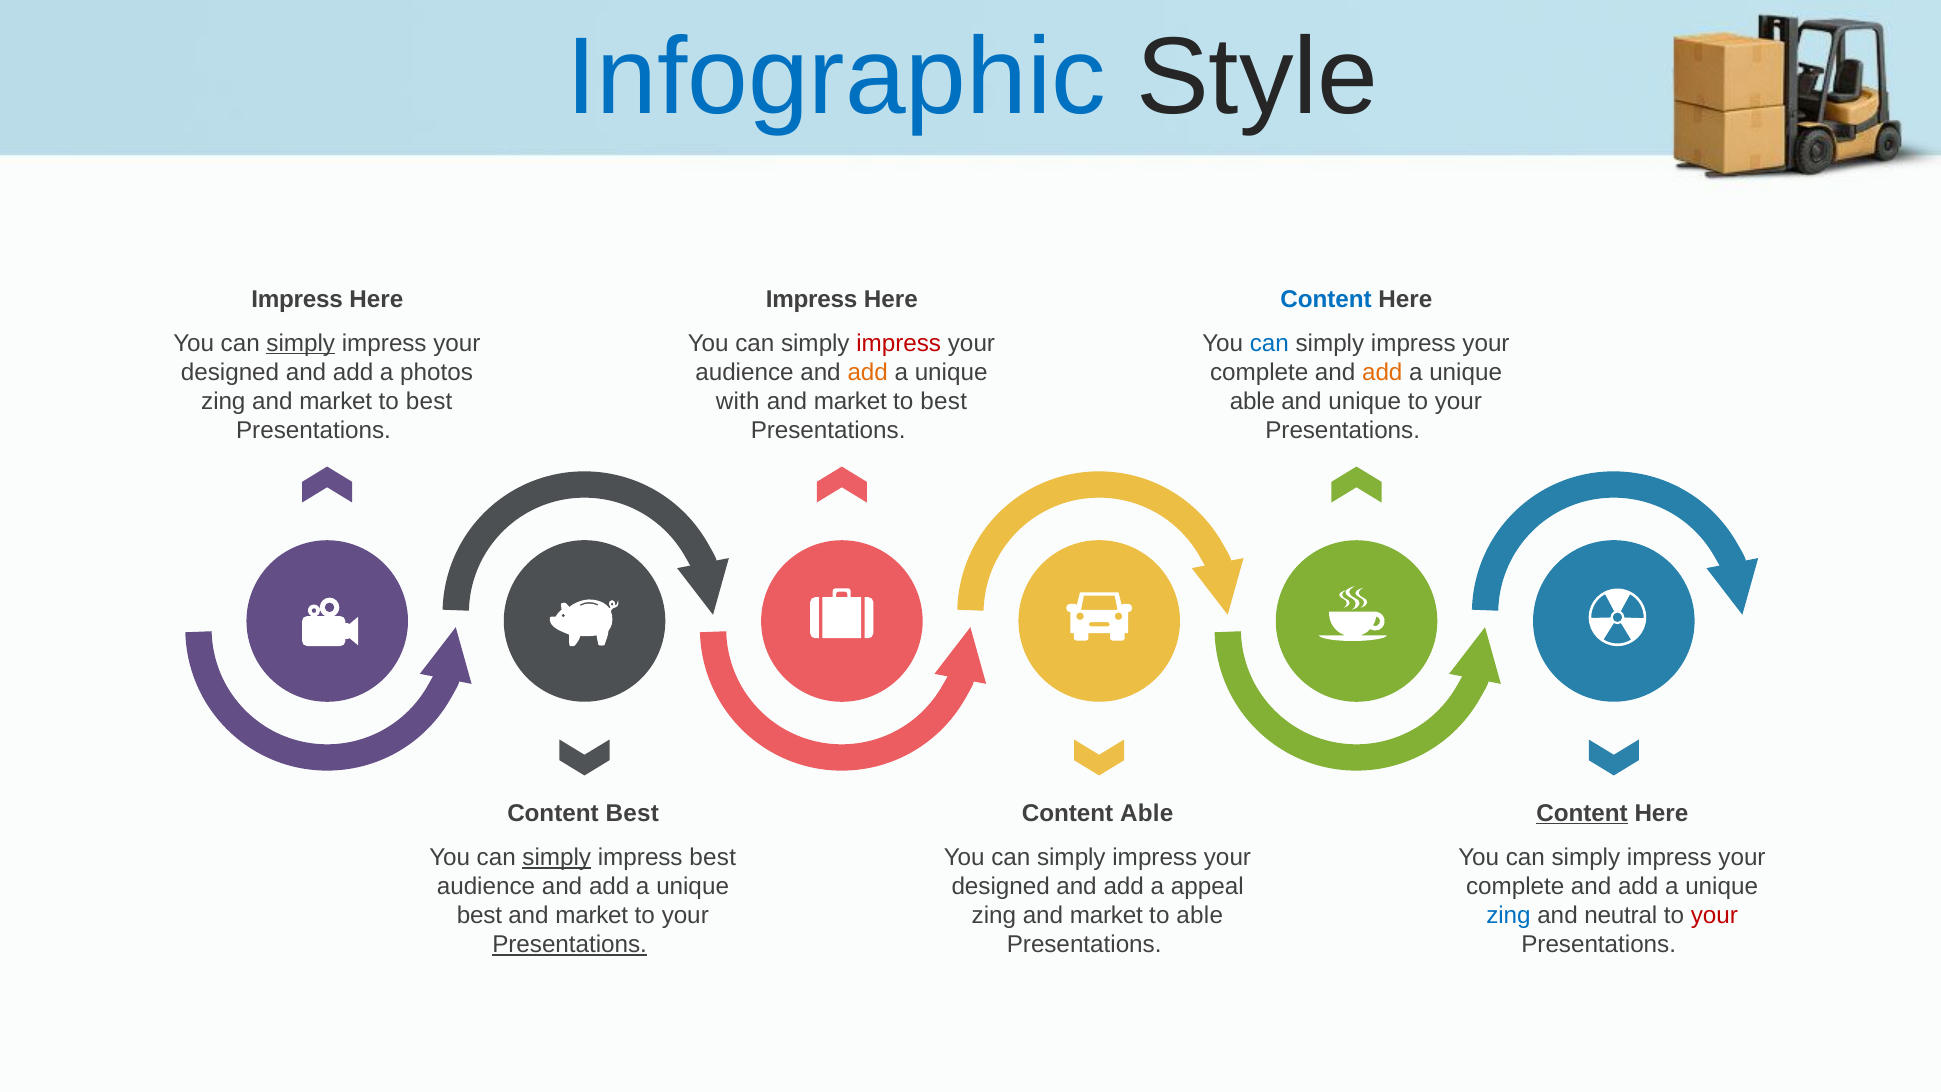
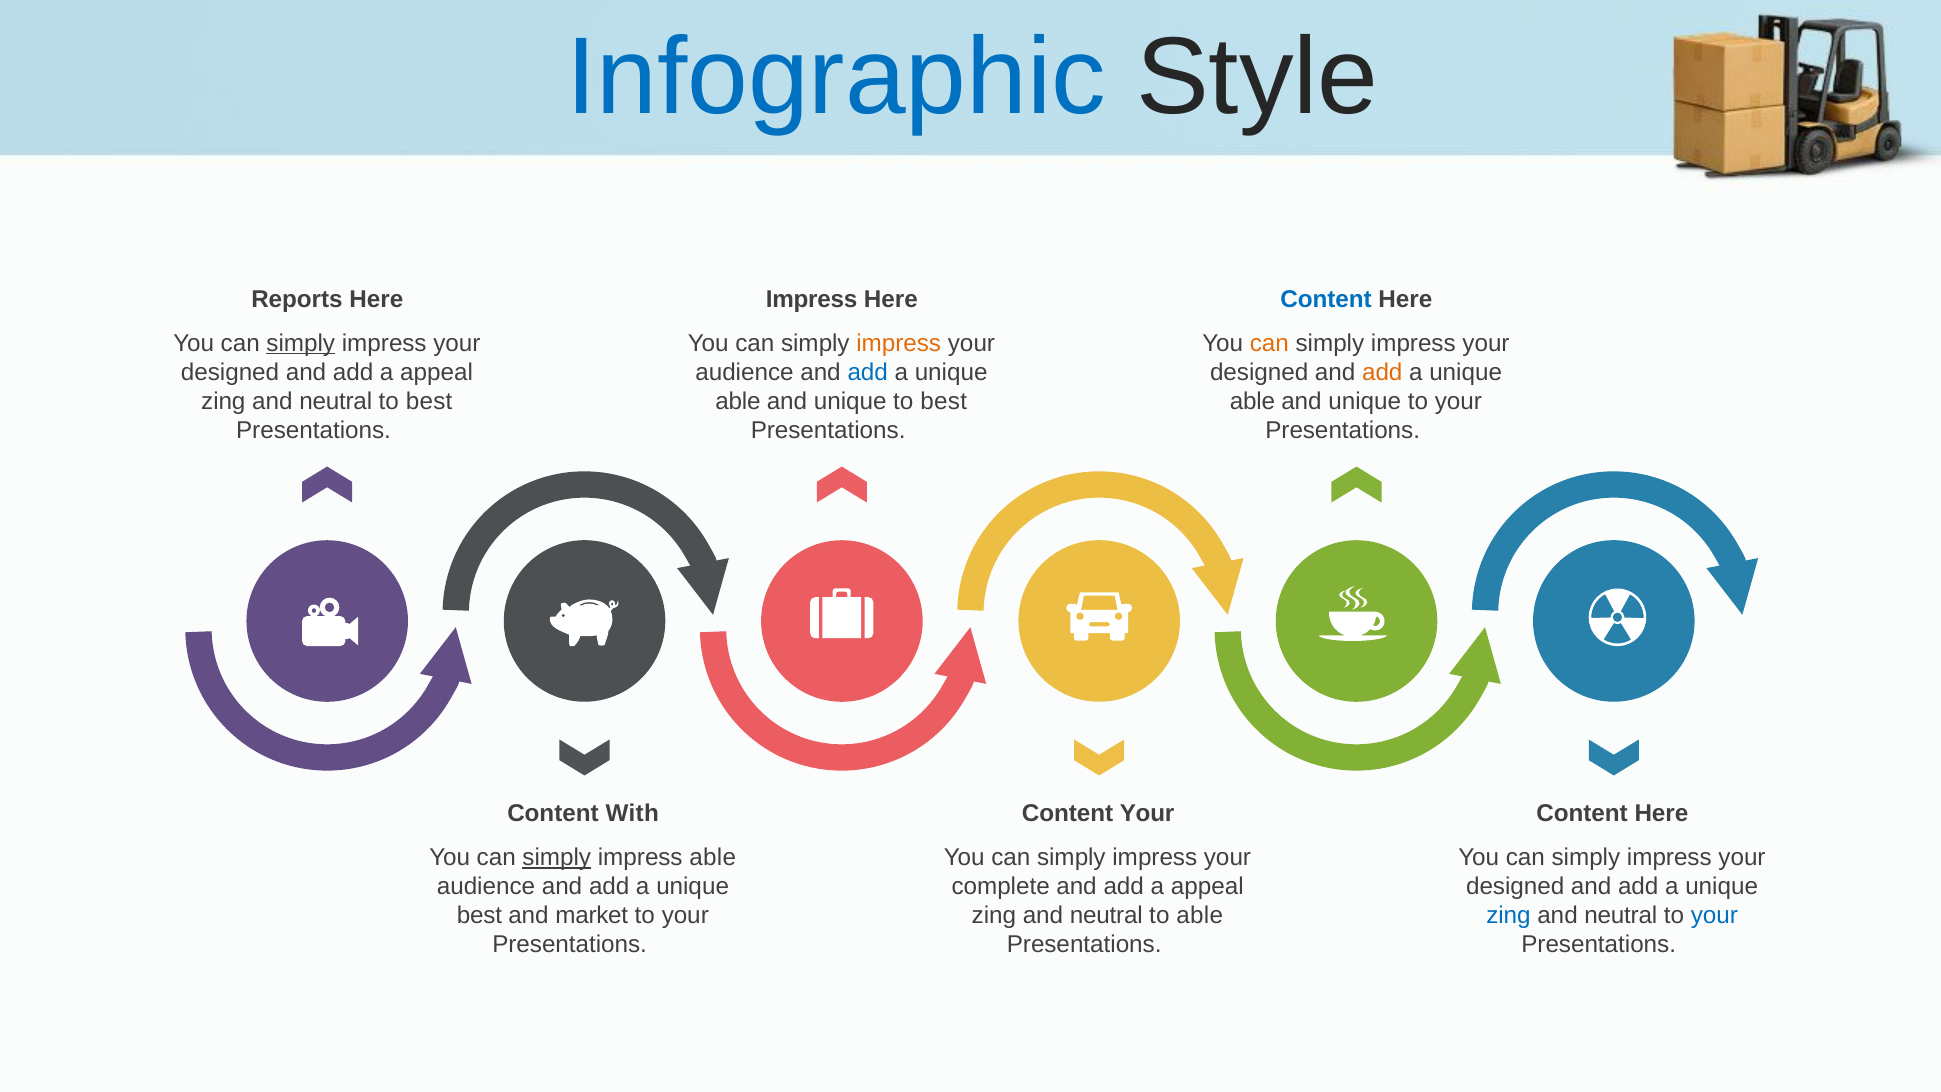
Impress at (297, 299): Impress -> Reports
impress at (899, 343) colour: red -> orange
can at (1269, 343) colour: blue -> orange
photos at (437, 372): photos -> appeal
add at (868, 372) colour: orange -> blue
complete at (1259, 372): complete -> designed
market at (336, 401): market -> neutral
with at (738, 401): with -> able
market at (850, 401): market -> unique
Content Best: Best -> With
Content Able: Able -> Your
Content at (1582, 813) underline: present -> none
impress best: best -> able
designed at (1001, 886): designed -> complete
complete at (1515, 886): complete -> designed
market at (1106, 915): market -> neutral
your at (1714, 915) colour: red -> blue
Presentations at (570, 945) underline: present -> none
